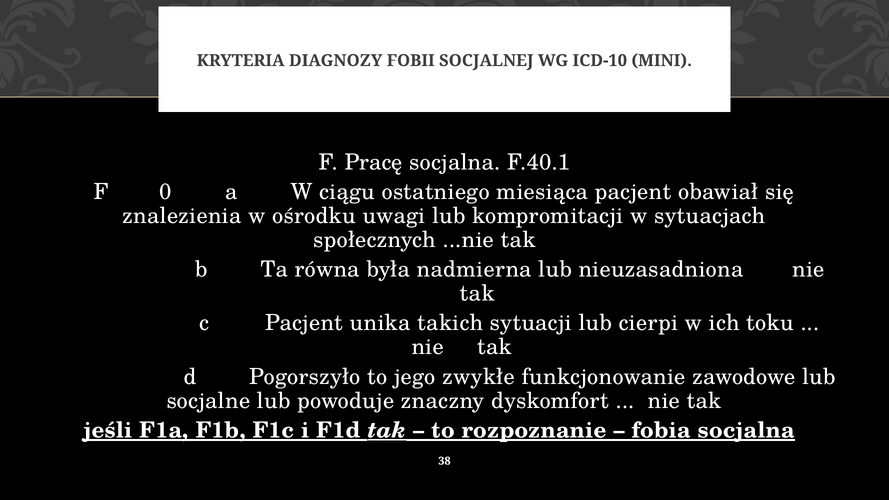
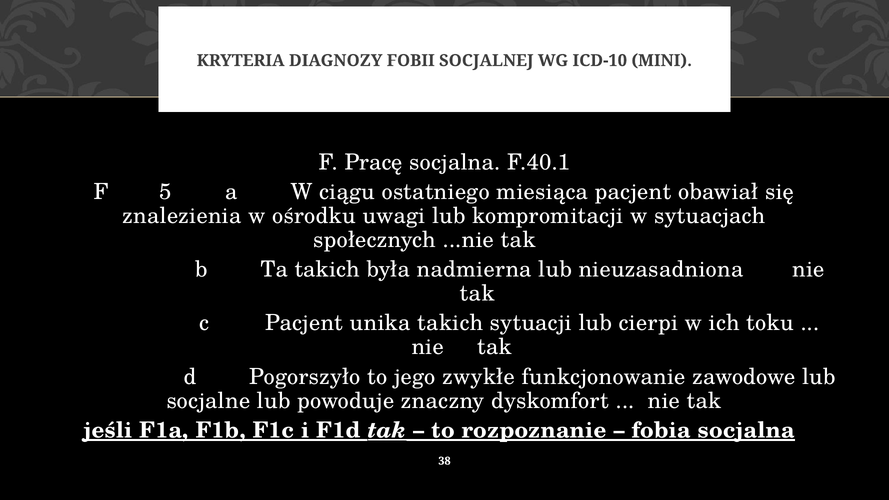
0: 0 -> 5
Ta równa: równa -> takich
